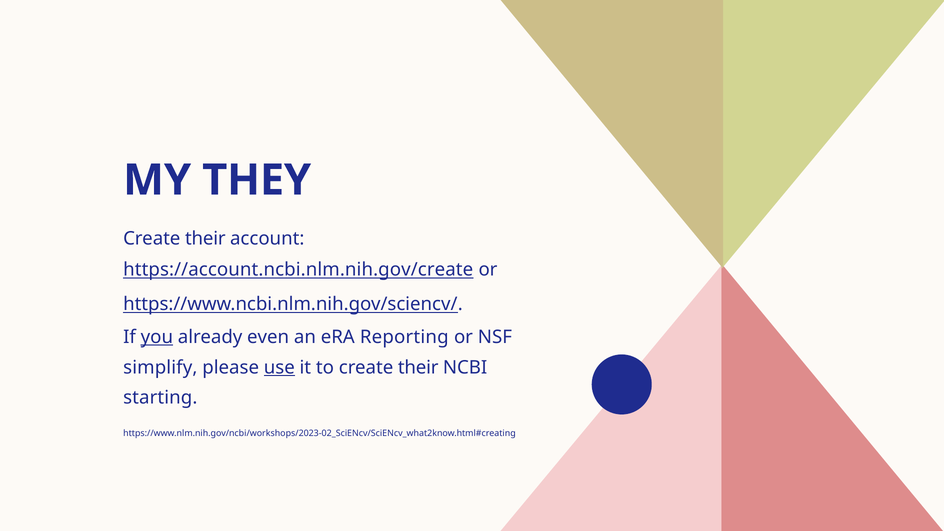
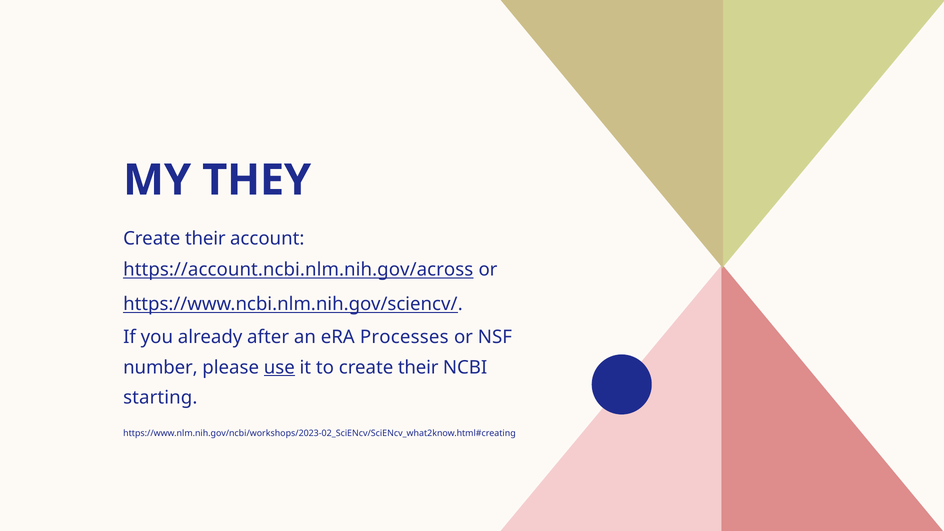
https://account.ncbi.nlm.nih.gov/create: https://account.ncbi.nlm.nih.gov/create -> https://account.ncbi.nlm.nih.gov/across
you underline: present -> none
even: even -> after
Reporting: Reporting -> Processes
simplify: simplify -> number
